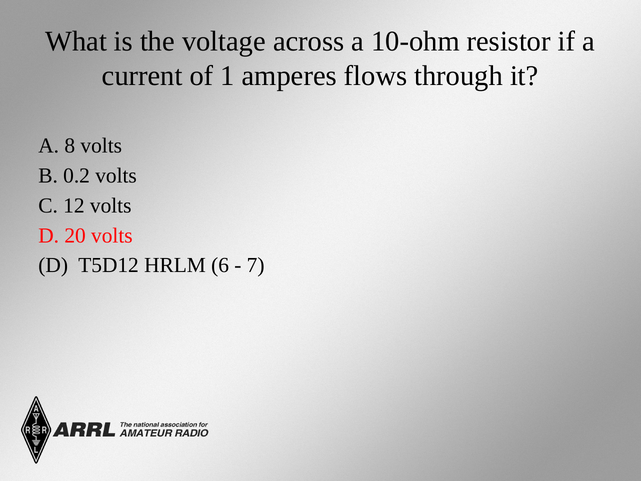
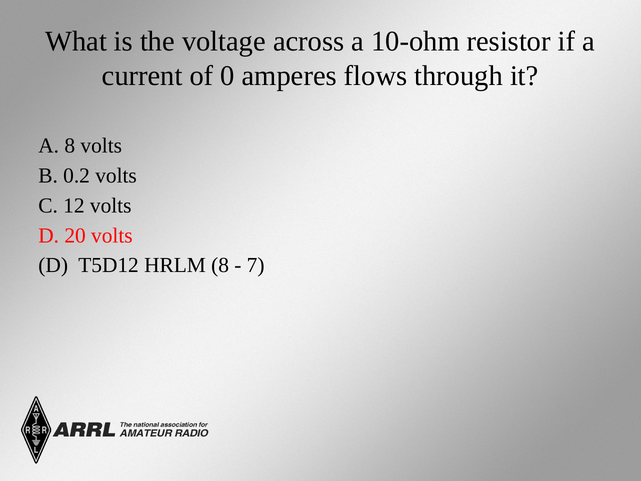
1: 1 -> 0
HRLM 6: 6 -> 8
